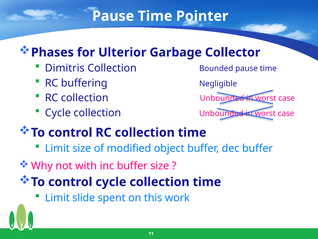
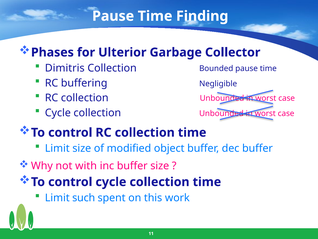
Pointer: Pointer -> Finding
slide: slide -> such
